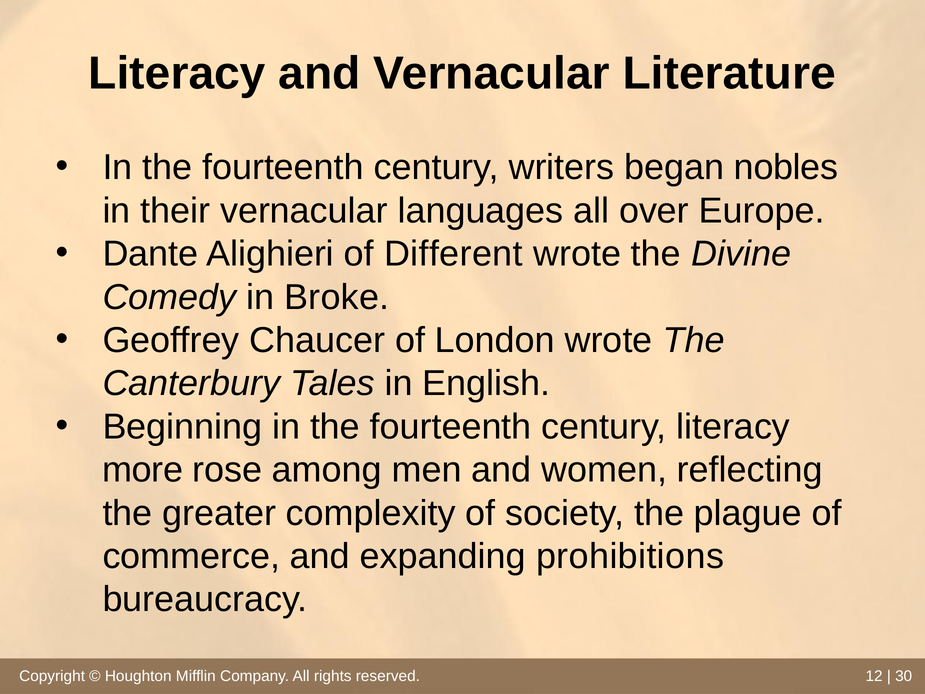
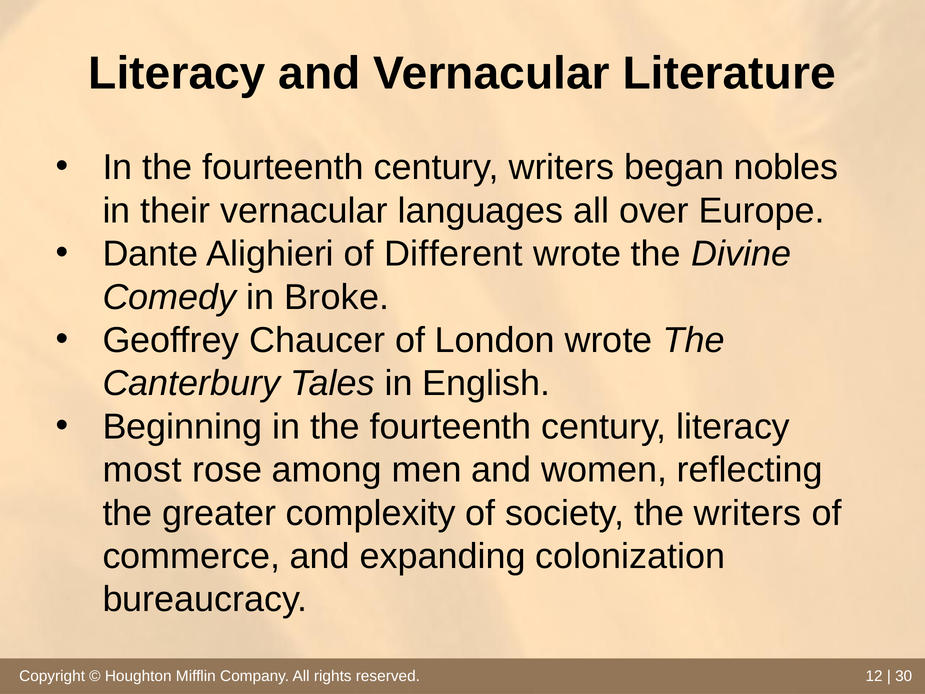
more: more -> most
the plague: plague -> writers
prohibitions: prohibitions -> colonization
